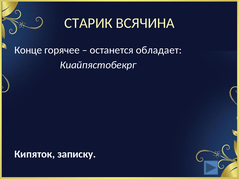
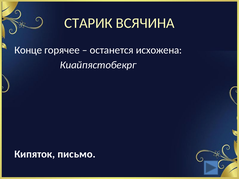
обладает: обладает -> исхожена
записку: записку -> письмо
